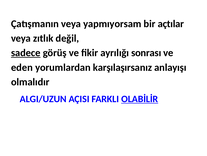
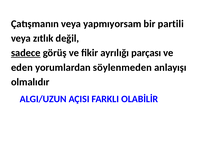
açtılar: açtılar -> partili
sonrası: sonrası -> parçası
karşılaşırsanız: karşılaşırsanız -> söylenmeden
OLABİLİR underline: present -> none
